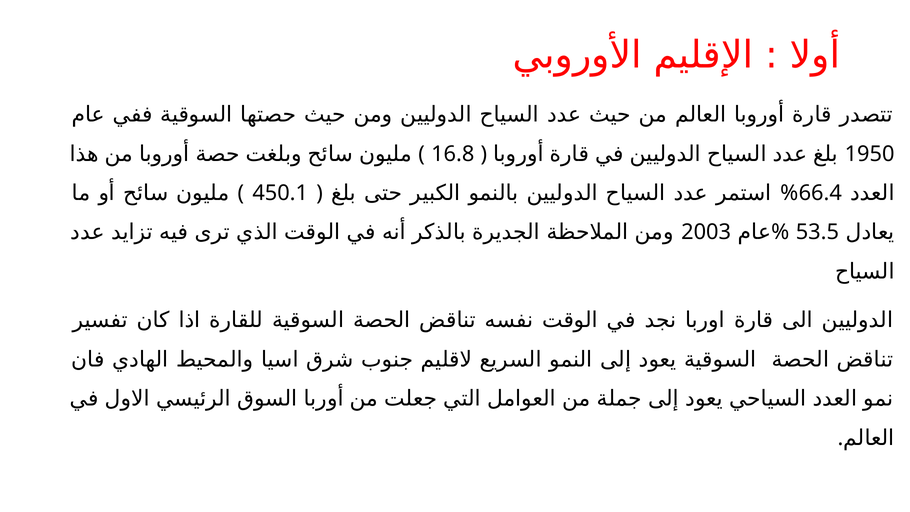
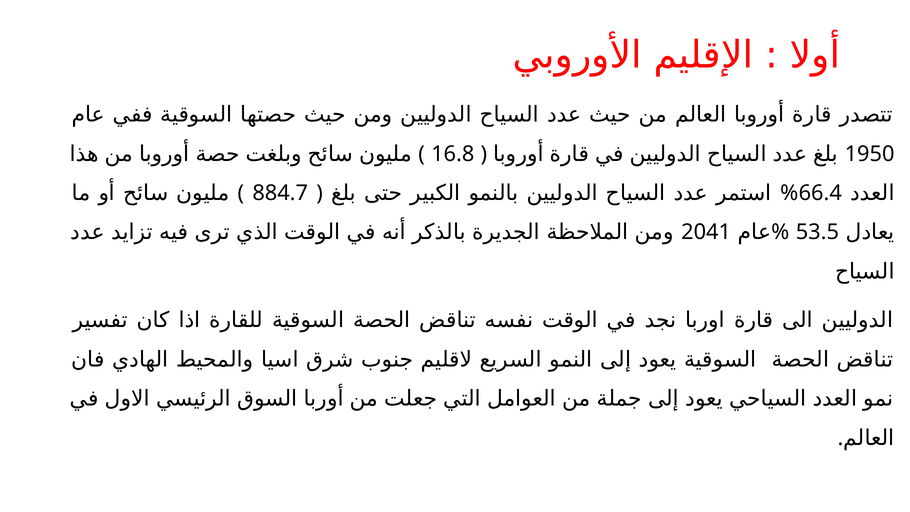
450.1: 450.1 -> 884.7
2003: 2003 -> 2041
